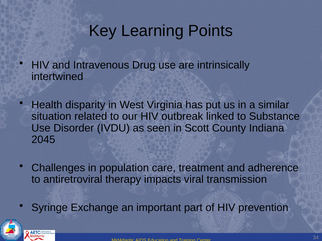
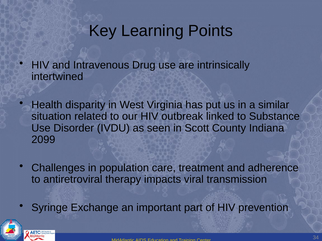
2045: 2045 -> 2099
